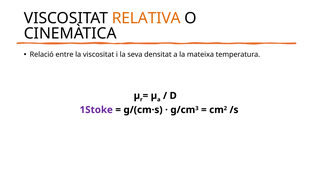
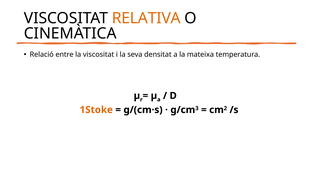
1Stoke colour: purple -> orange
